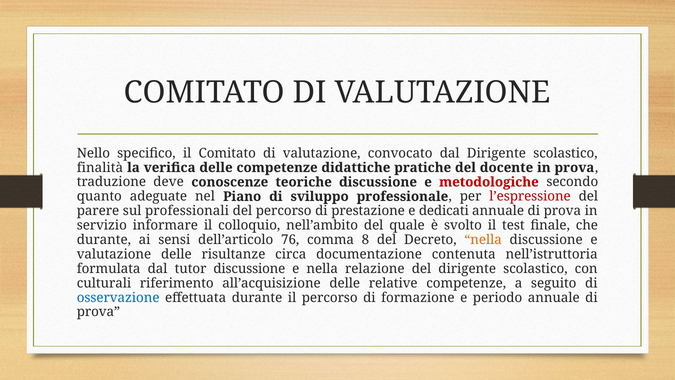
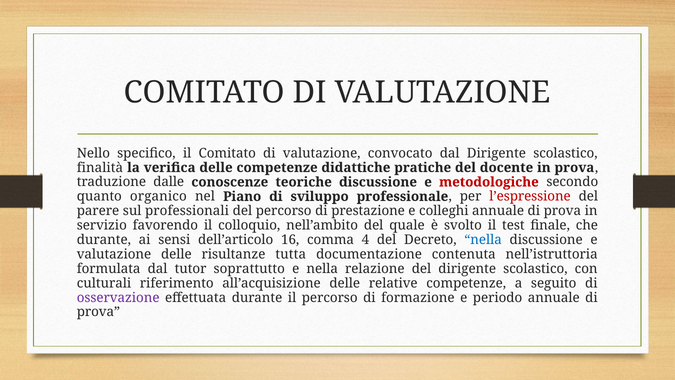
deve: deve -> dalle
adeguate: adeguate -> organico
dedicati: dedicati -> colleghi
informare: informare -> favorendo
76: 76 -> 16
8: 8 -> 4
nella at (483, 240) colour: orange -> blue
circa: circa -> tutta
tutor discussione: discussione -> soprattutto
osservazione colour: blue -> purple
